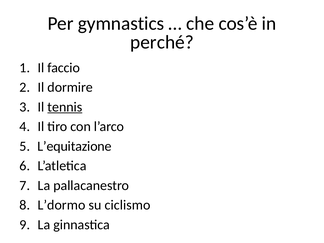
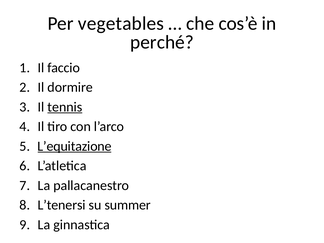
gymnastics: gymnastics -> vegetables
L’equitazione underline: none -> present
L’dormo: L’dormo -> L’tenersi
ciclismo: ciclismo -> summer
